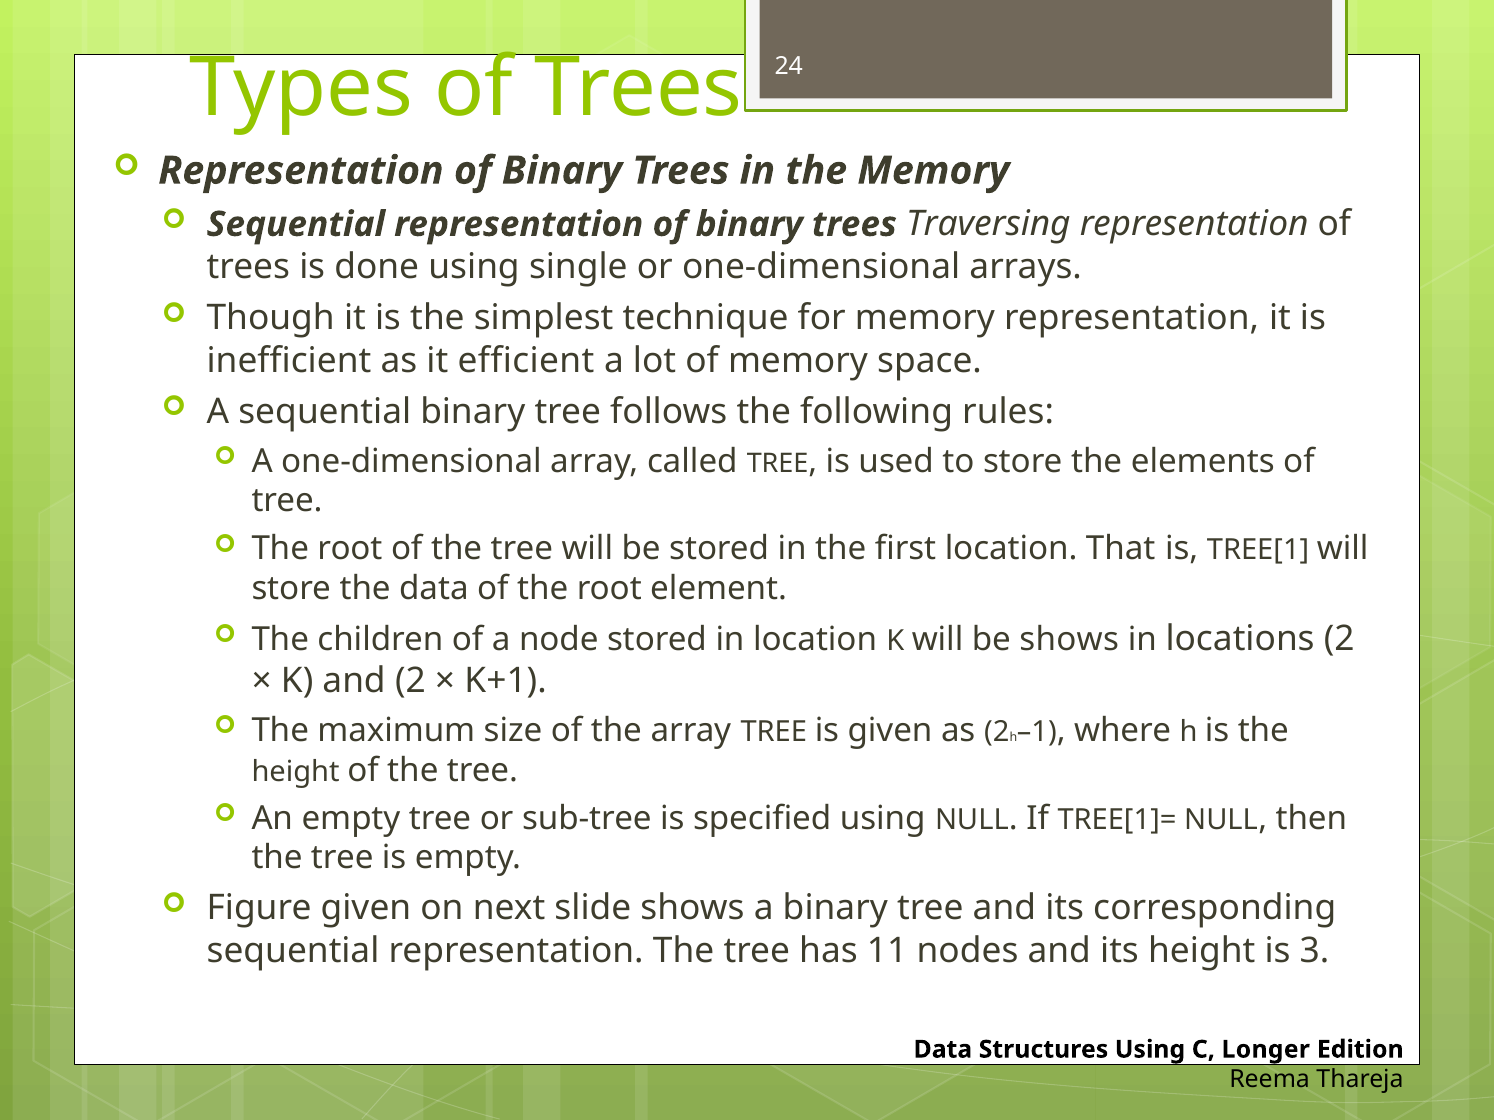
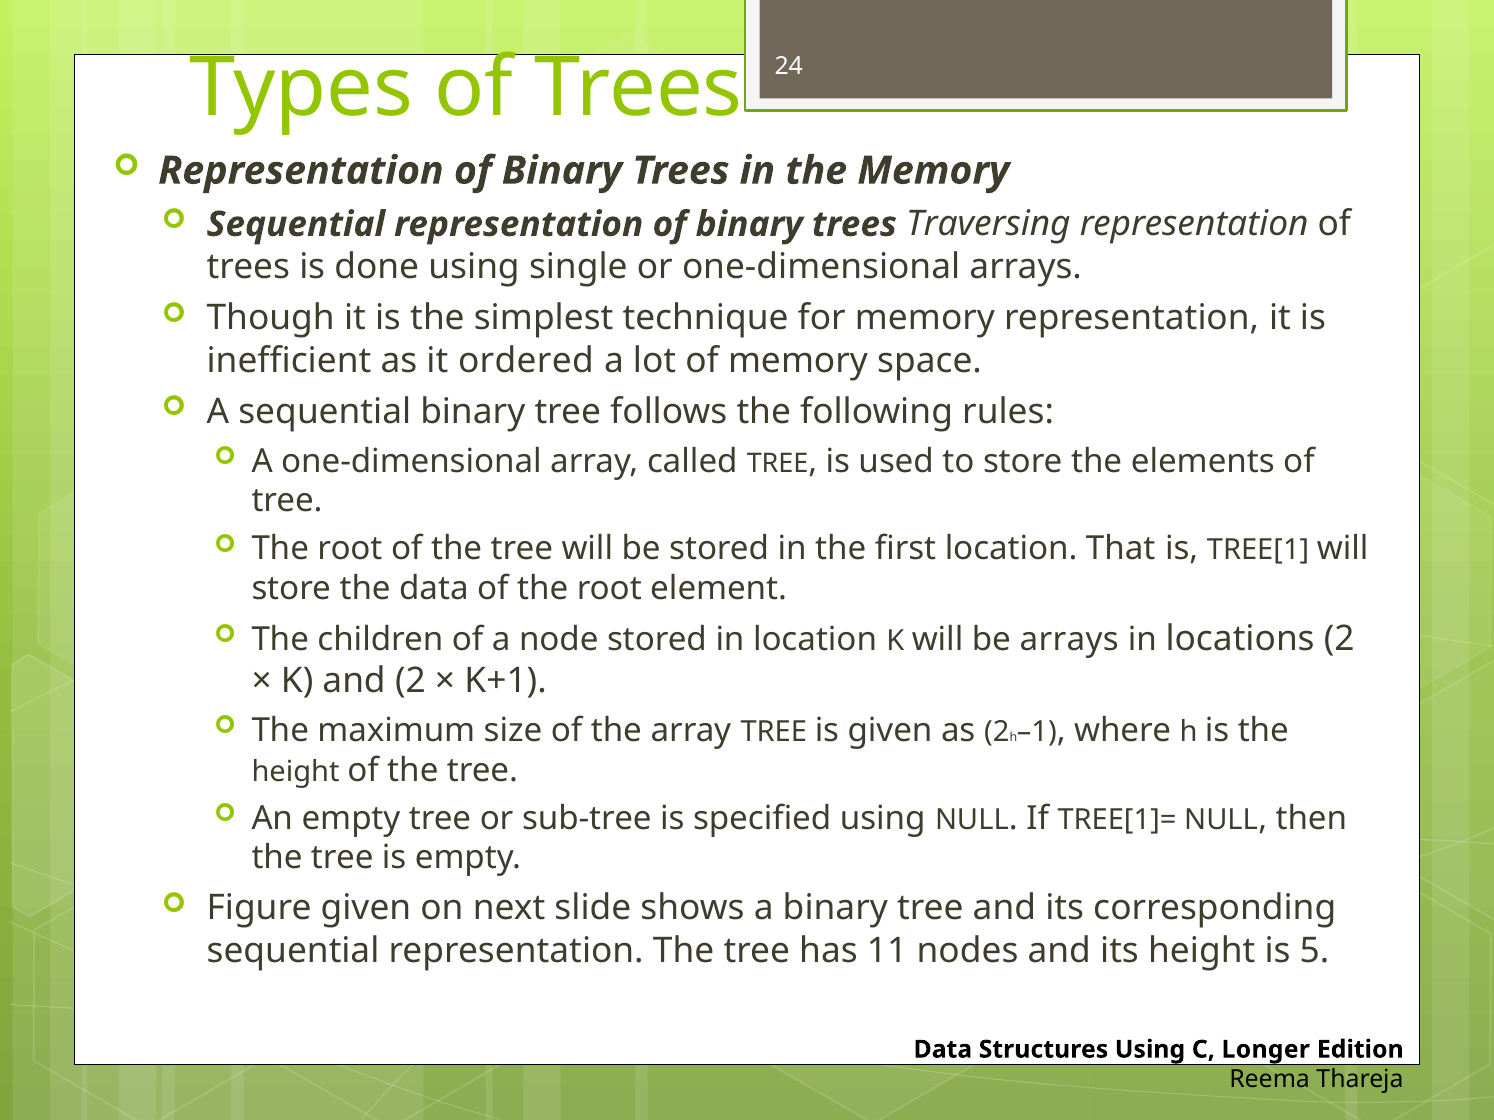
efficient: efficient -> ordered
be shows: shows -> arrays
3: 3 -> 5
